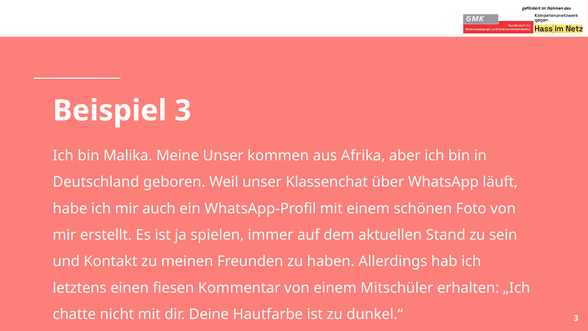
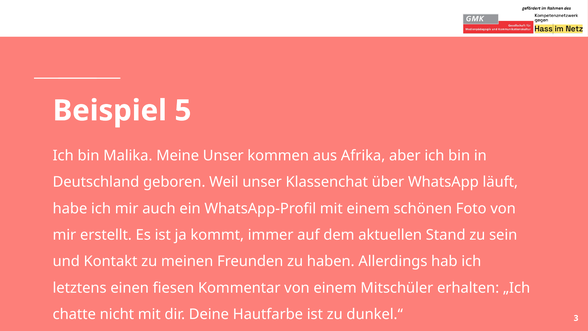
Beispiel 3: 3 -> 5
spielen: spielen -> kommt
